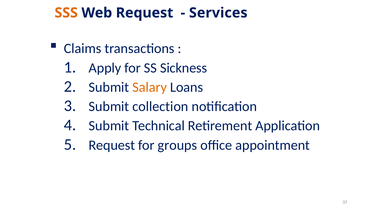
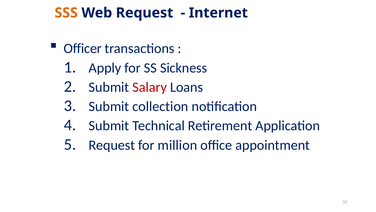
Services: Services -> Internet
Claims: Claims -> Officer
Salary colour: orange -> red
groups: groups -> million
